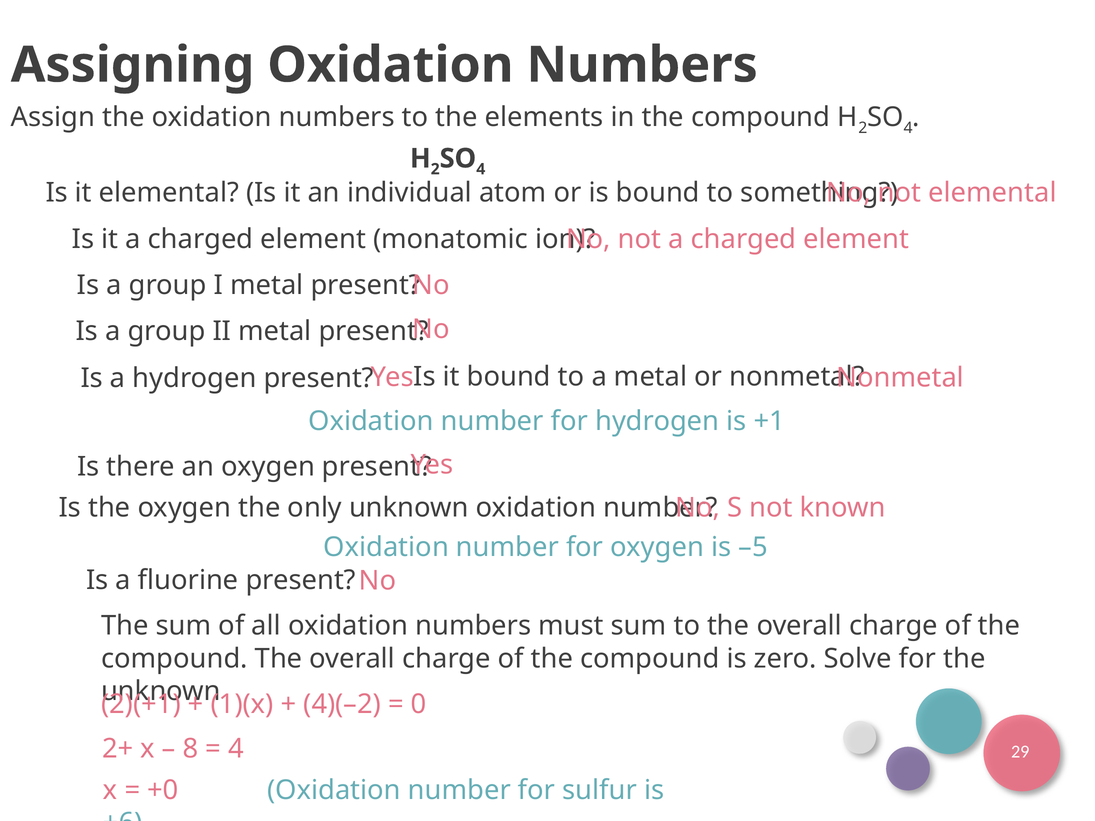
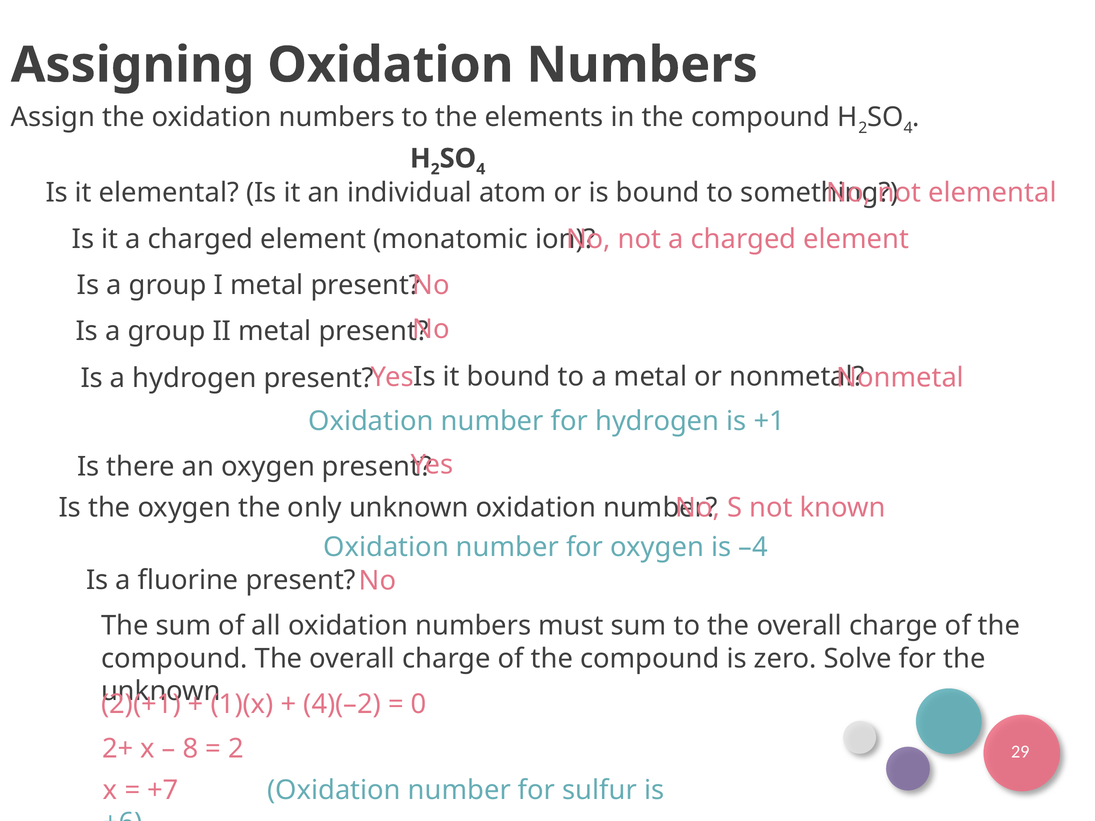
–5: –5 -> –4
4 at (236, 749): 4 -> 2
+0: +0 -> +7
